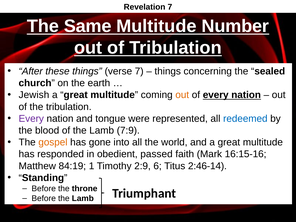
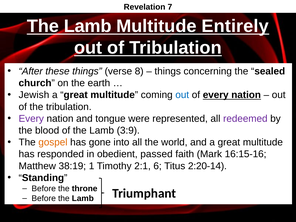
Same at (88, 26): Same -> Lamb
Number: Number -> Entirely
verse 7: 7 -> 8
out at (182, 95) colour: orange -> blue
redeemed colour: blue -> purple
7:9: 7:9 -> 3:9
84:19: 84:19 -> 38:19
2:9: 2:9 -> 2:1
2:46-14: 2:46-14 -> 2:20-14
